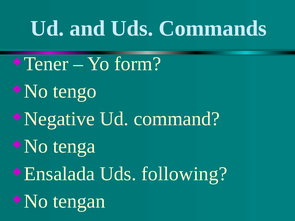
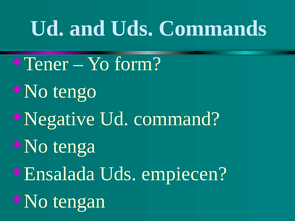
following: following -> empiecen
